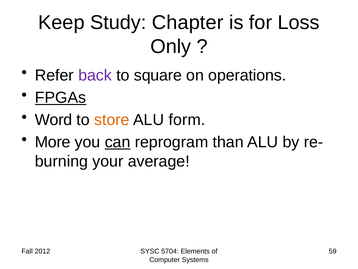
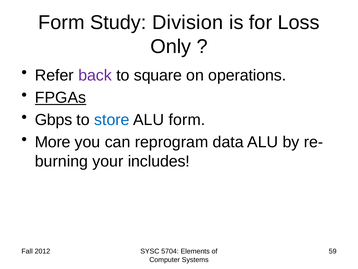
Keep at (61, 23): Keep -> Form
Chapter: Chapter -> Division
Word: Word -> Gbps
store colour: orange -> blue
can underline: present -> none
than: than -> data
average: average -> includes
